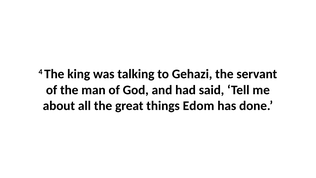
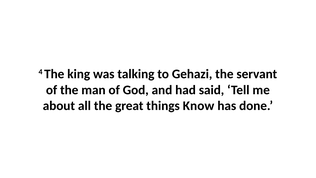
Edom: Edom -> Know
